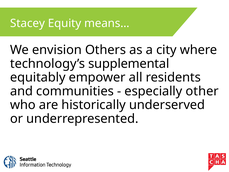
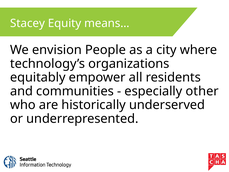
Others: Others -> People
supplemental: supplemental -> organizations
